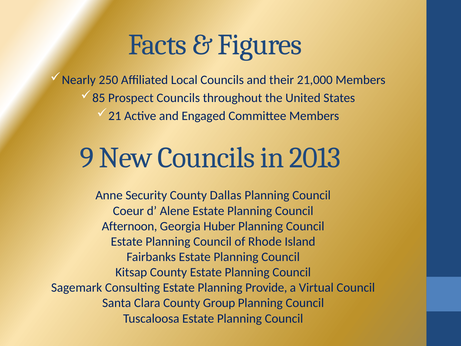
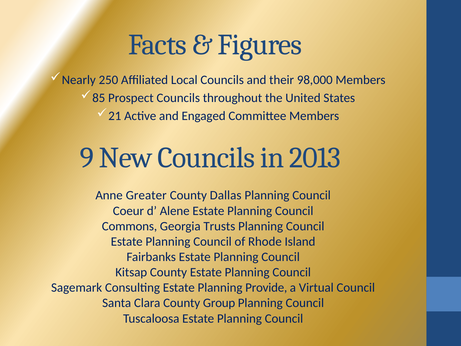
21,000: 21,000 -> 98,000
Security: Security -> Greater
Afternoon: Afternoon -> Commons
Huber: Huber -> Trusts
